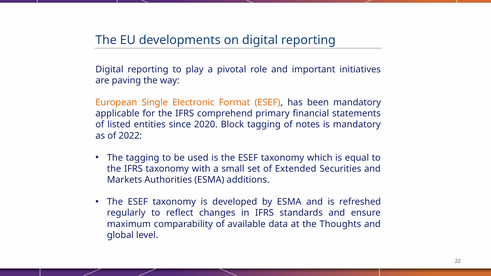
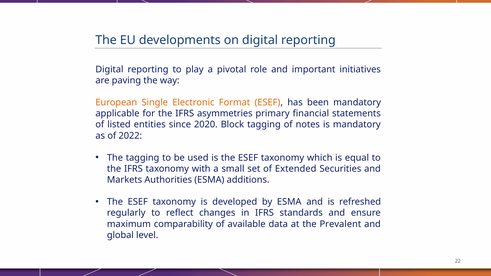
comprehend: comprehend -> asymmetries
Thoughts: Thoughts -> Prevalent
